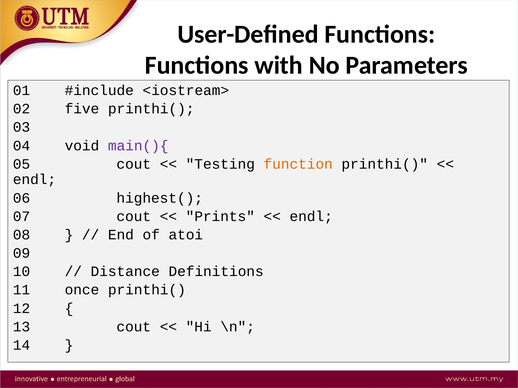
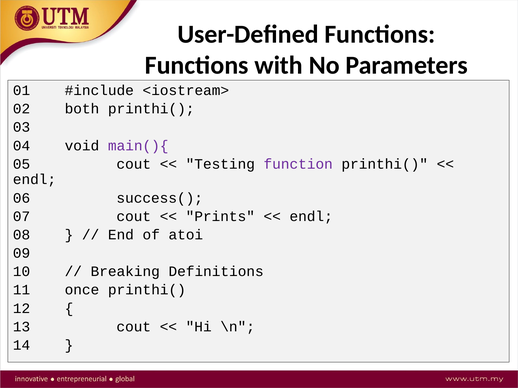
five: five -> both
function colour: orange -> purple
highest(: highest( -> success(
Distance: Distance -> Breaking
